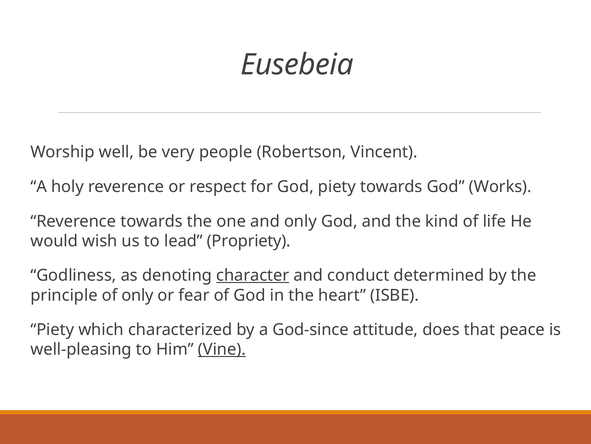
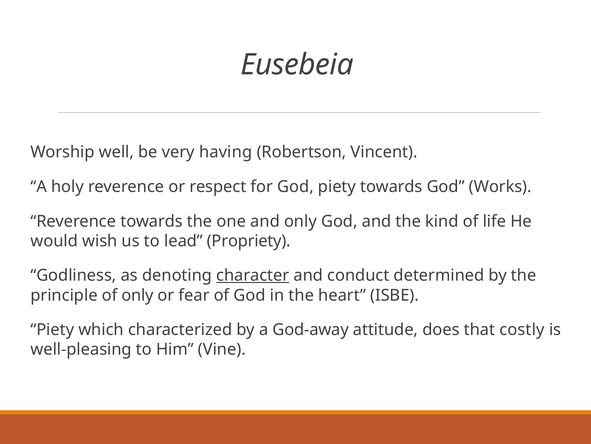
people: people -> having
God-since: God-since -> God-away
peace: peace -> costly
Vine underline: present -> none
